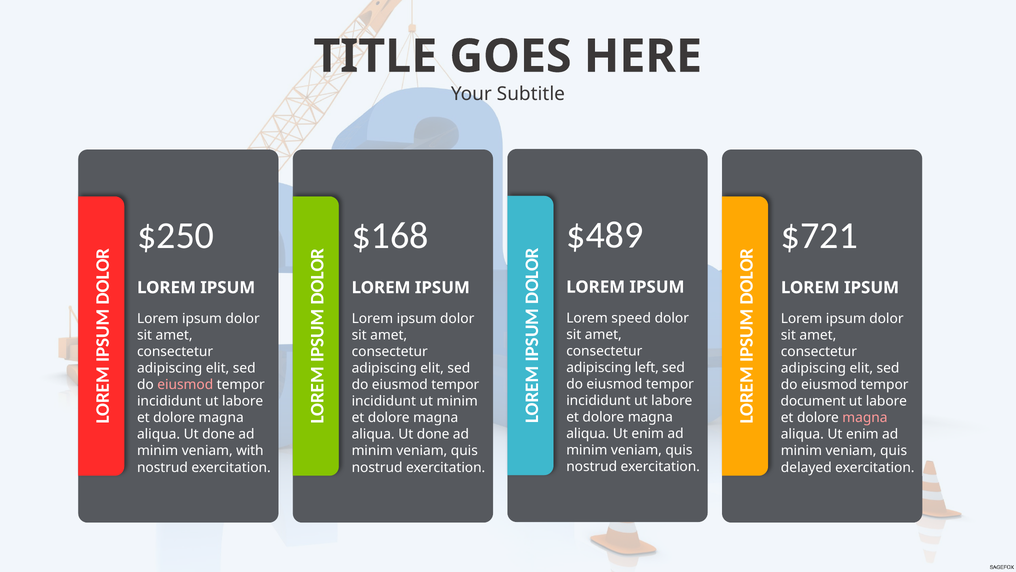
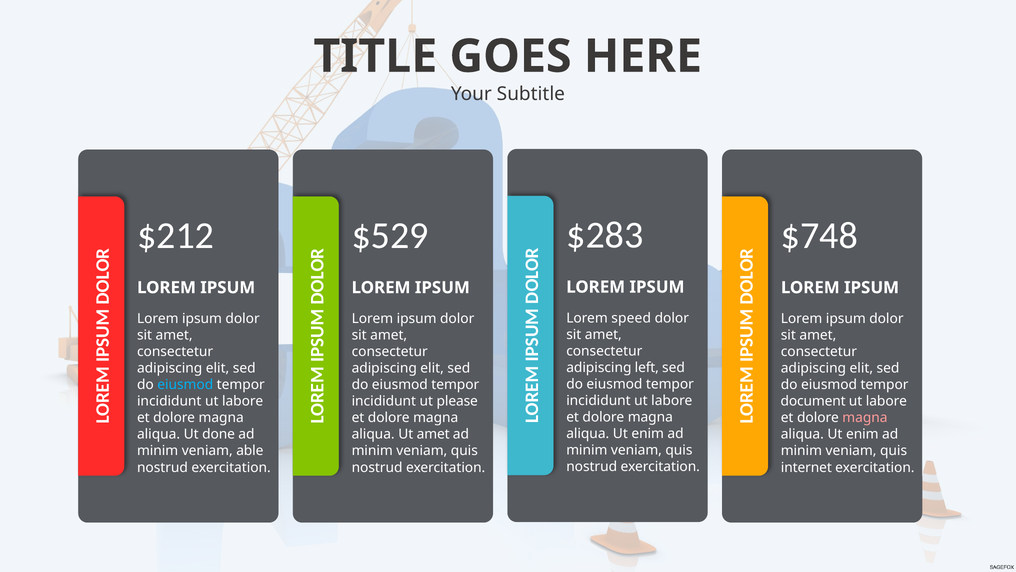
$489: $489 -> $283
$250: $250 -> $212
$168: $168 -> $529
$721: $721 -> $748
eiusmod at (185, 384) colour: pink -> light blue
ut minim: minim -> please
done at (433, 434): done -> amet
with: with -> able
delayed: delayed -> internet
